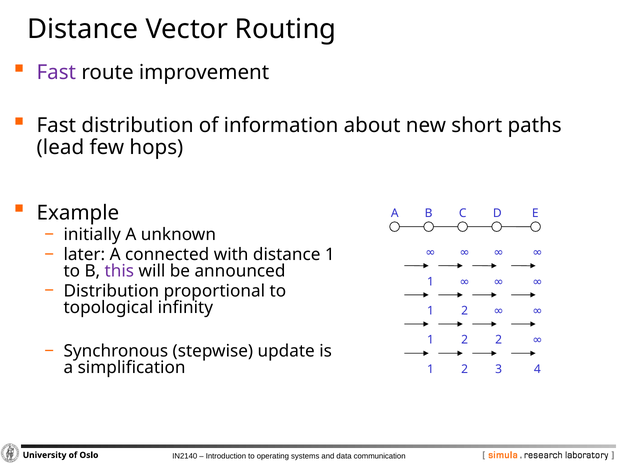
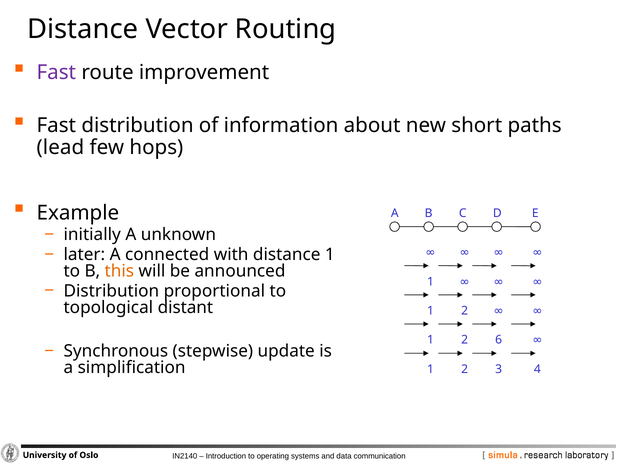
this colour: purple -> orange
infinity: infinity -> distant
2 2: 2 -> 6
